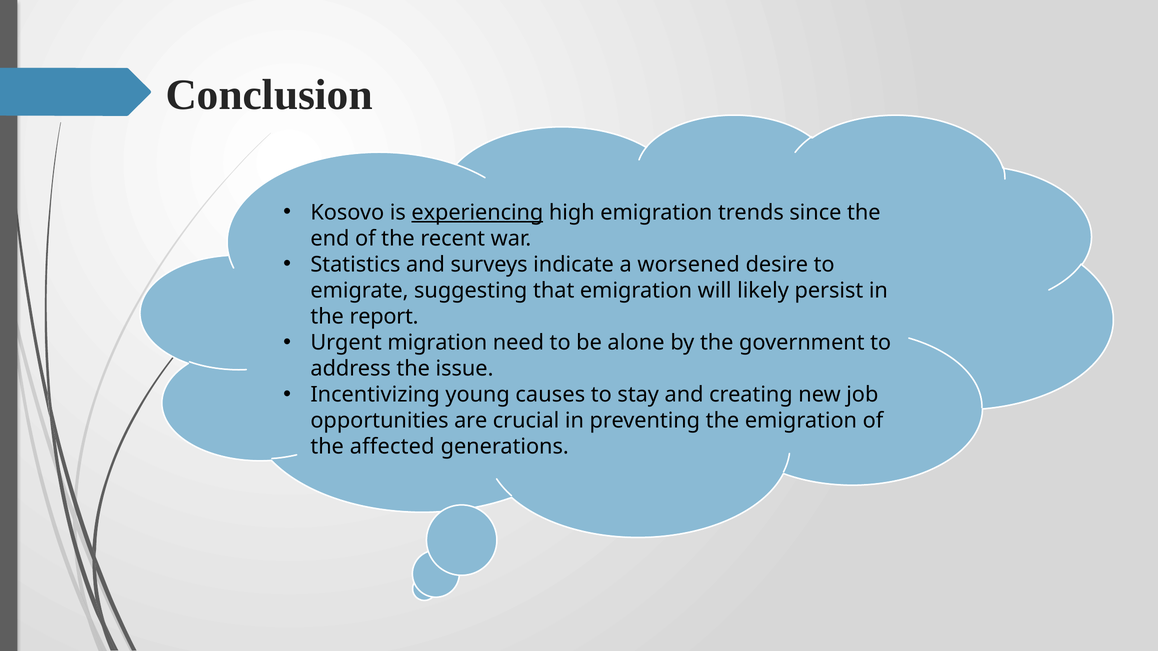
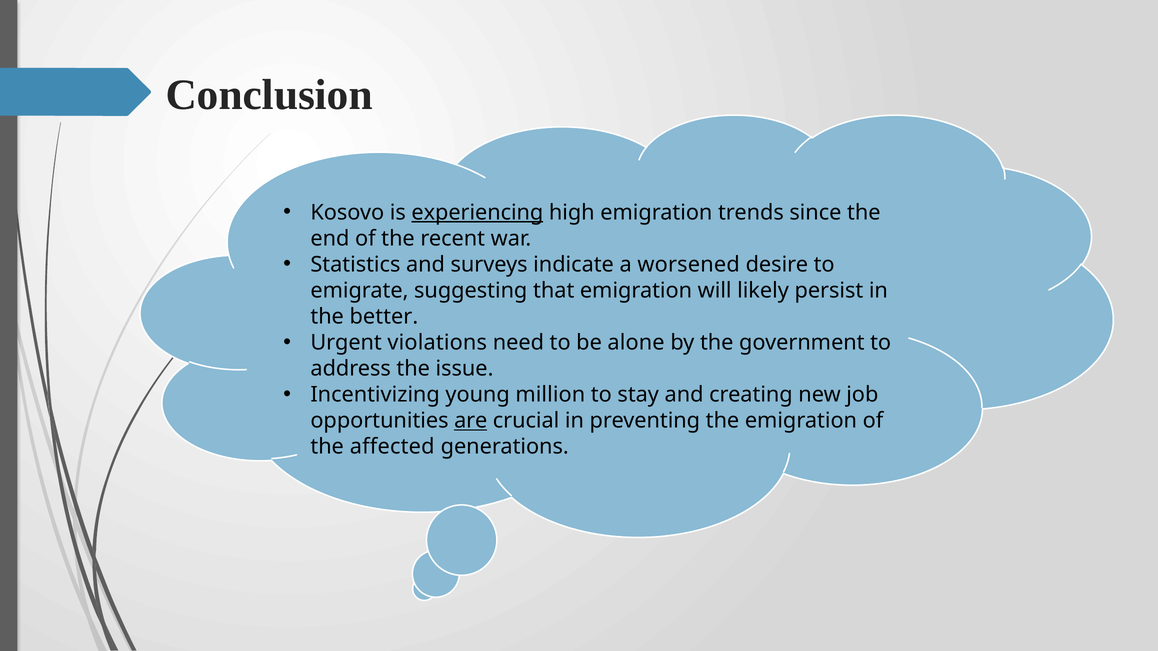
report: report -> better
migration: migration -> violations
causes: causes -> million
are underline: none -> present
